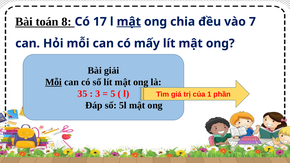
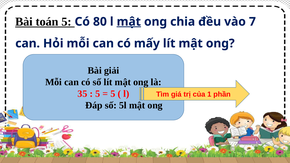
toán 8: 8 -> 5
17: 17 -> 80
Mỗi at (54, 82) underline: present -> none
3 at (98, 94): 3 -> 5
